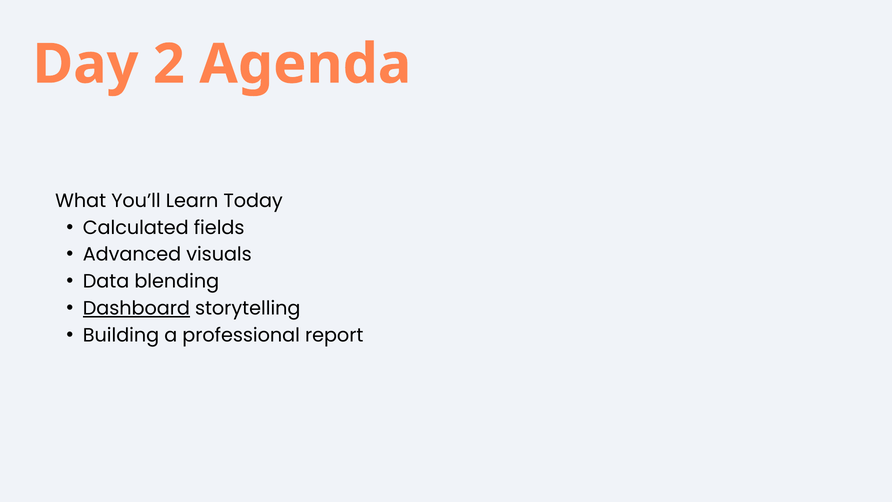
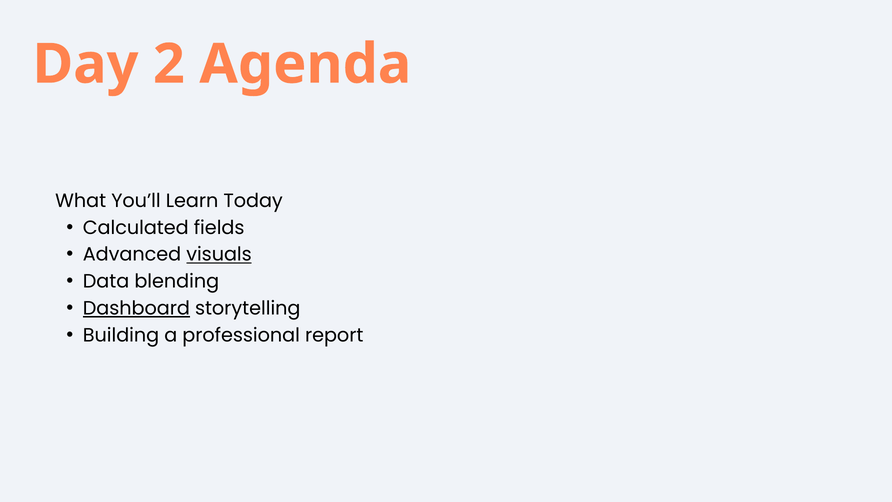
visuals underline: none -> present
